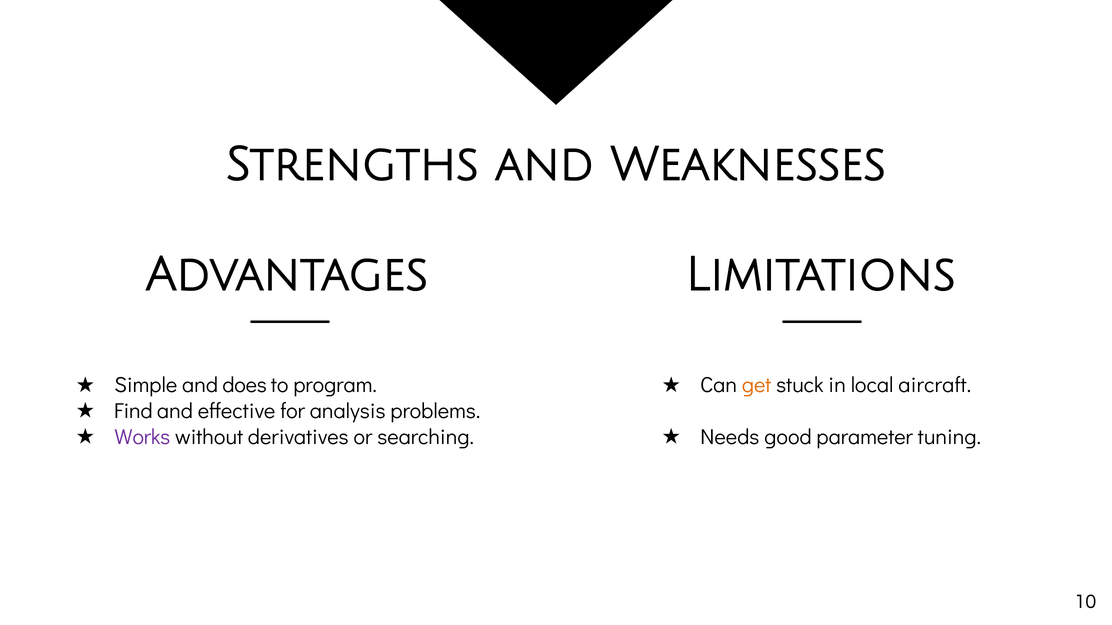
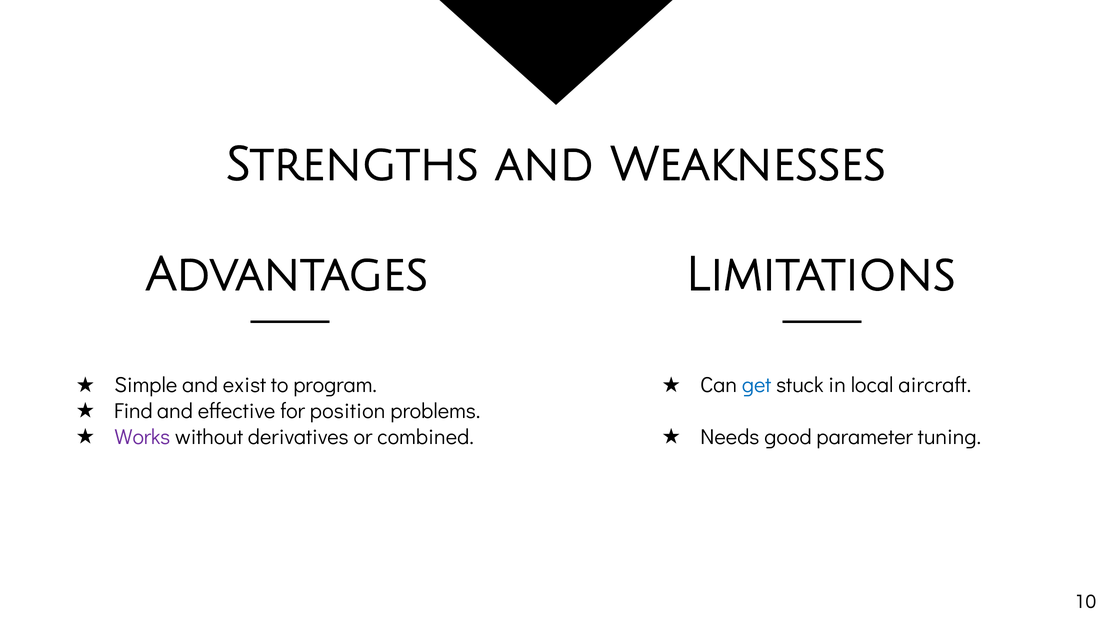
does: does -> exist
get colour: orange -> blue
analysis: analysis -> position
searching: searching -> combined
